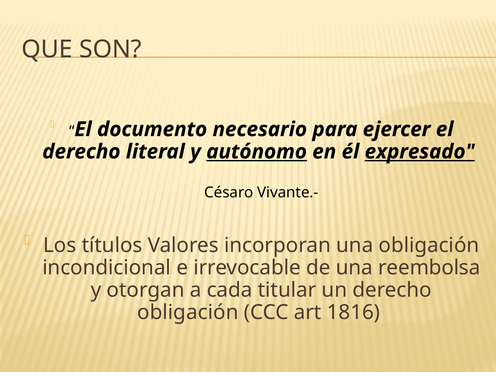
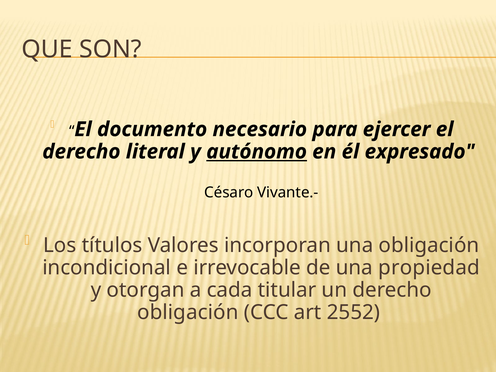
expresado underline: present -> none
reembolsa: reembolsa -> propiedad
1816: 1816 -> 2552
